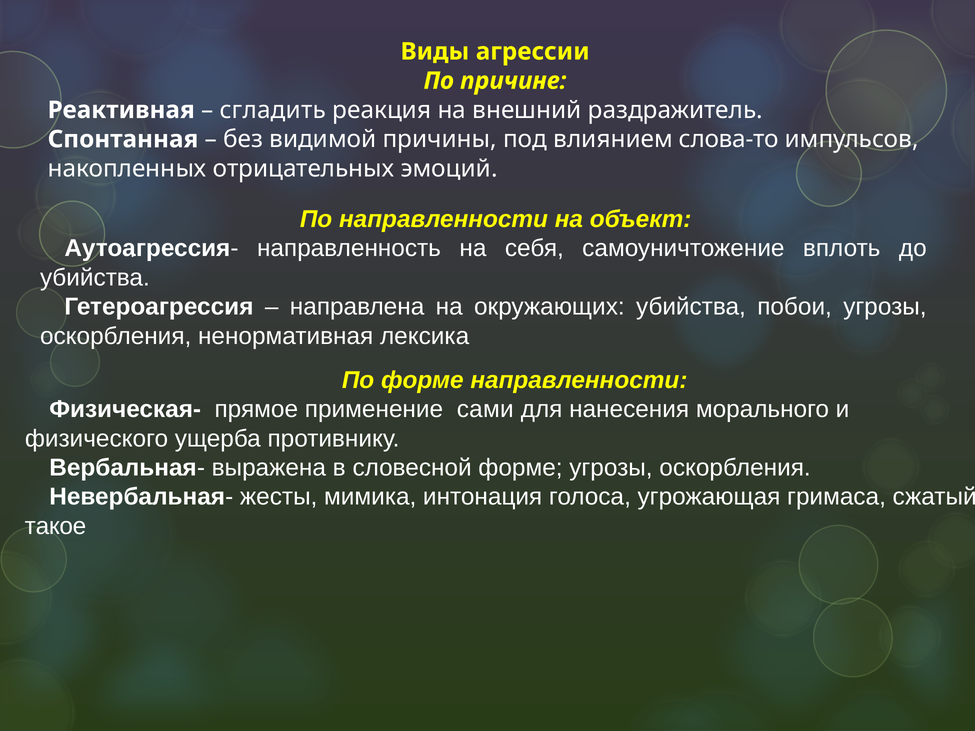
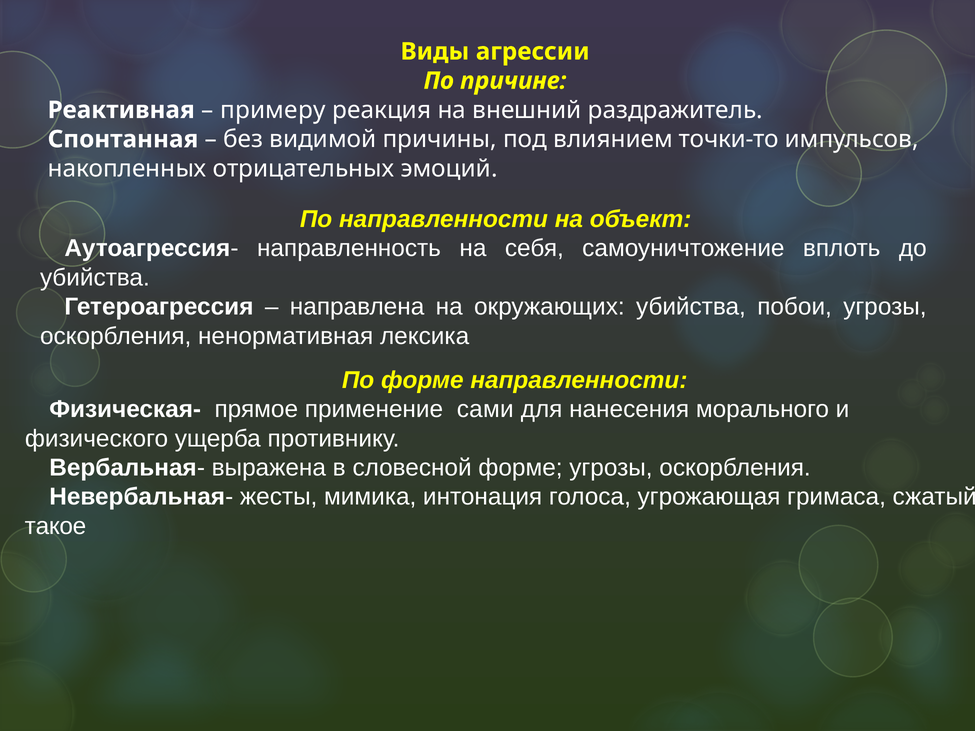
сгладить: сгладить -> примеру
слова-то: слова-то -> точки-то
